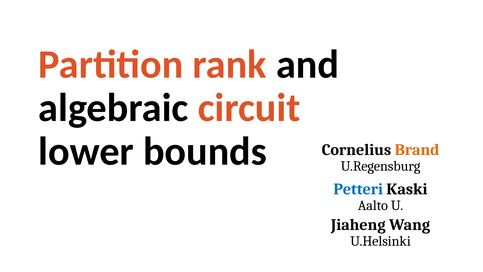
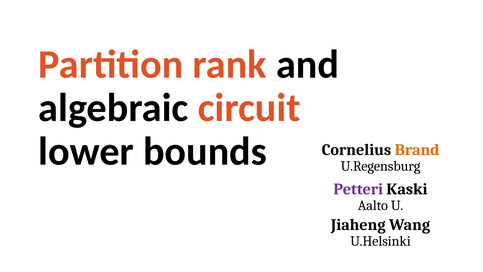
Petteri colour: blue -> purple
